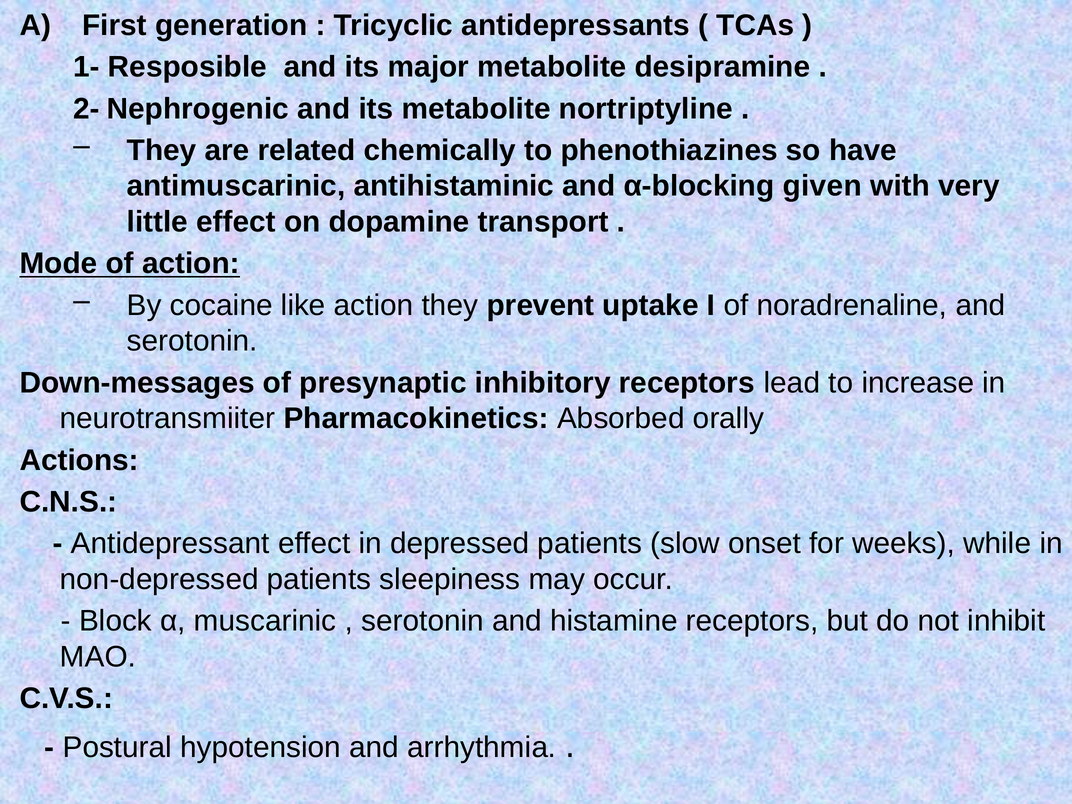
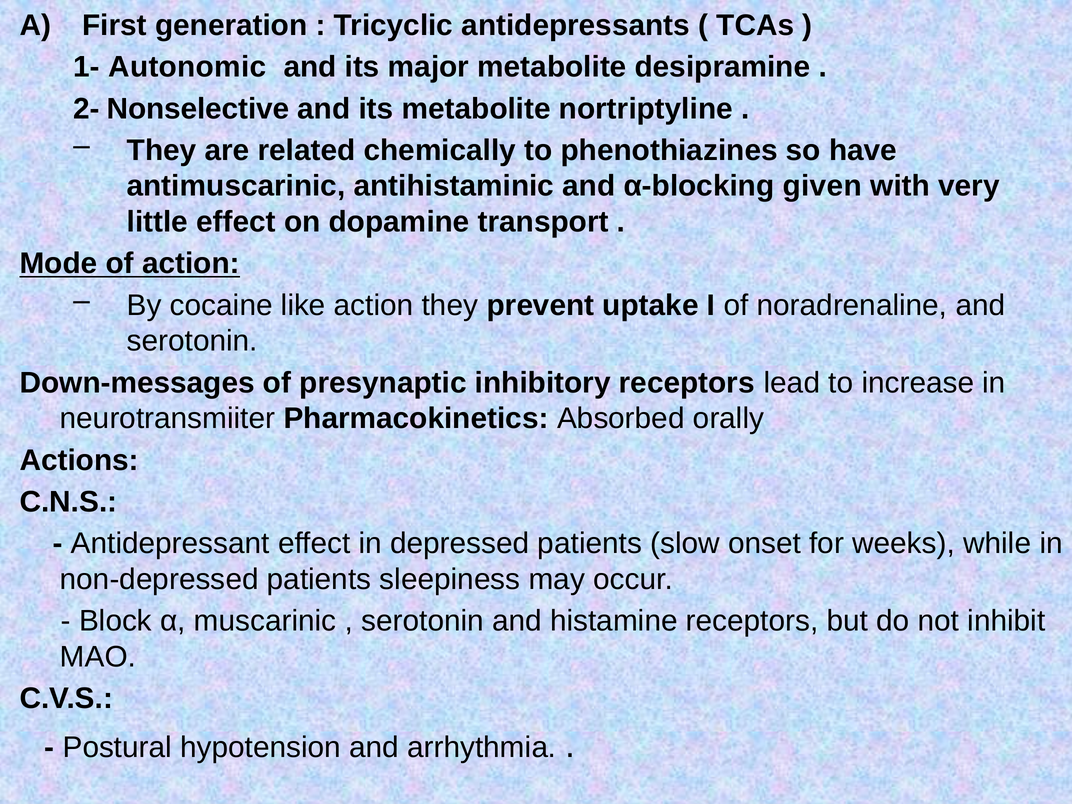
Resposible: Resposible -> Autonomic
Nephrogenic: Nephrogenic -> Nonselective
